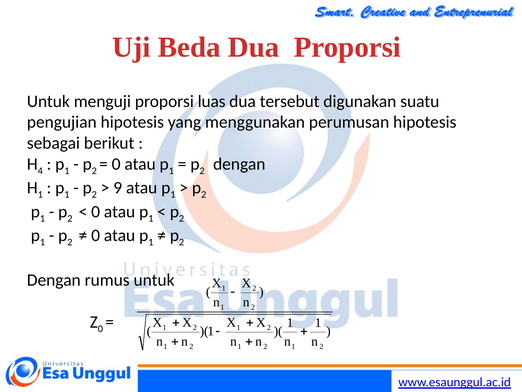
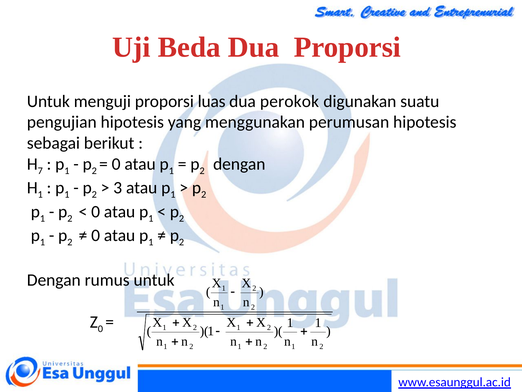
tersebut: tersebut -> perokok
4: 4 -> 7
9: 9 -> 3
